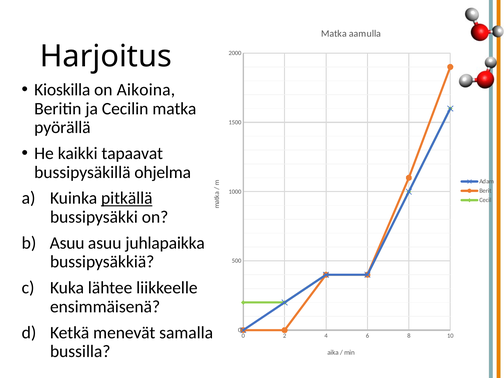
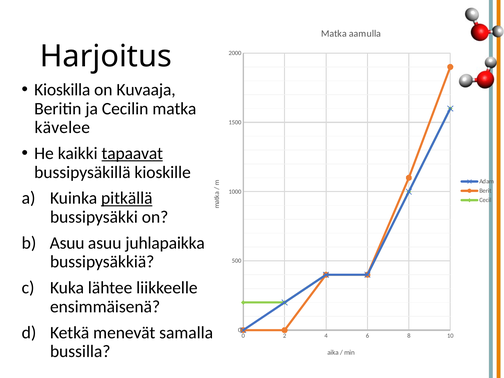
Aikoina: Aikoina -> Kuvaaja
pyörällä: pyörällä -> kävelee
tapaavat underline: none -> present
ohjelma: ohjelma -> kioskille
